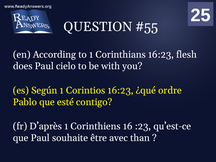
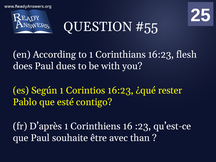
cielo: cielo -> dues
ordre: ordre -> rester
